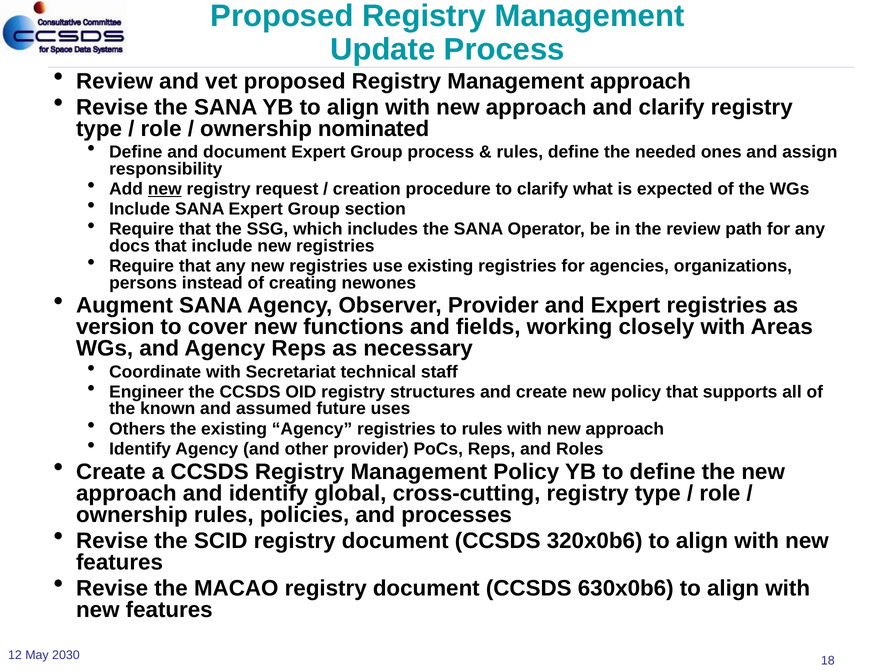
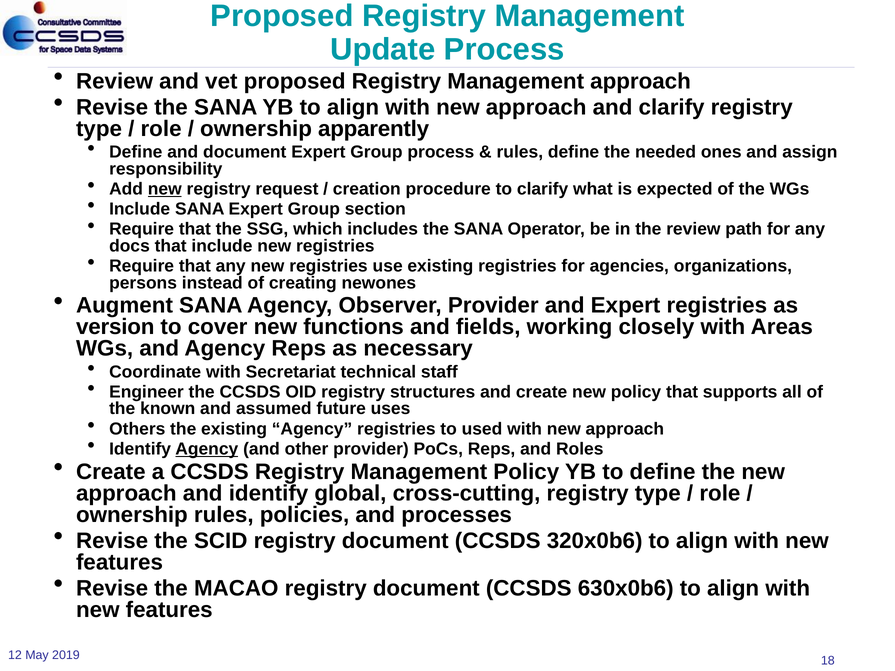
nominated: nominated -> apparently
to rules: rules -> used
Agency at (207, 449) underline: none -> present
2030: 2030 -> 2019
